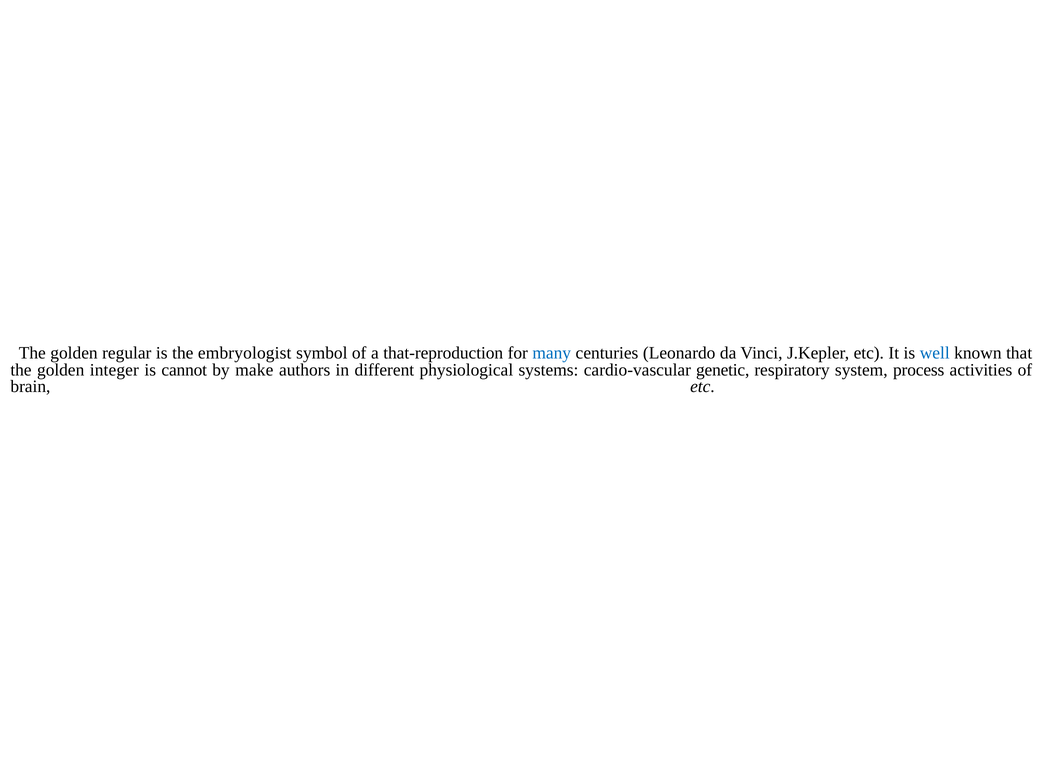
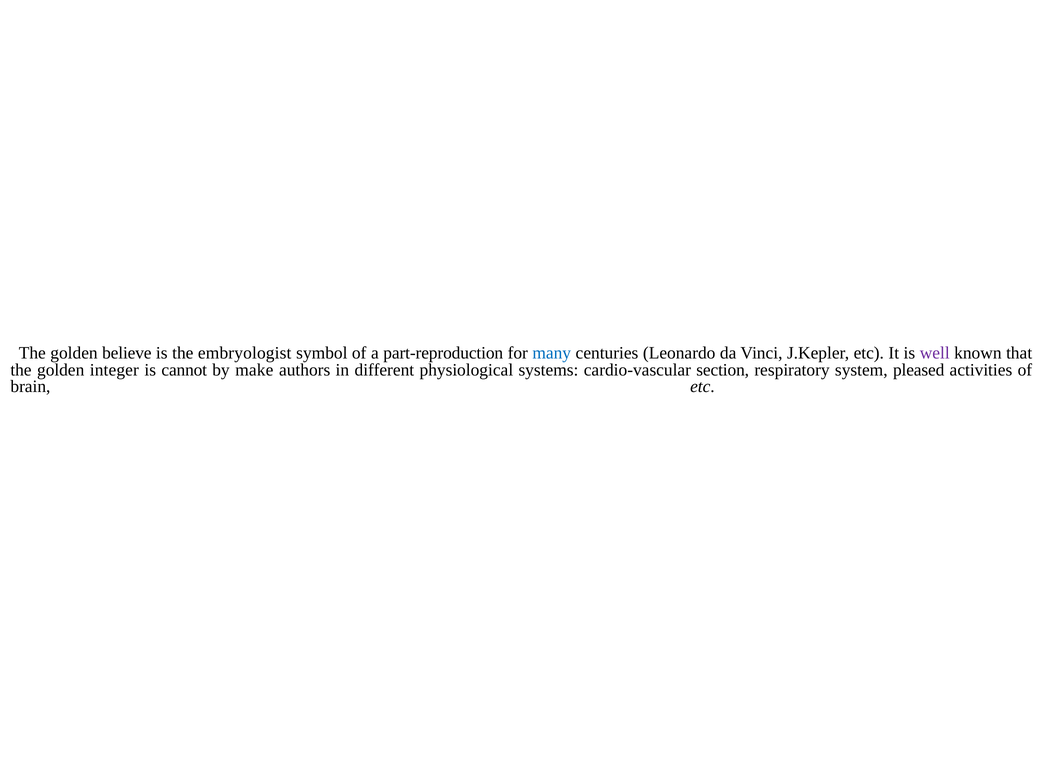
regular: regular -> believe
that-reproduction: that-reproduction -> part-reproduction
well colour: blue -> purple
genetic: genetic -> section
process: process -> pleased
